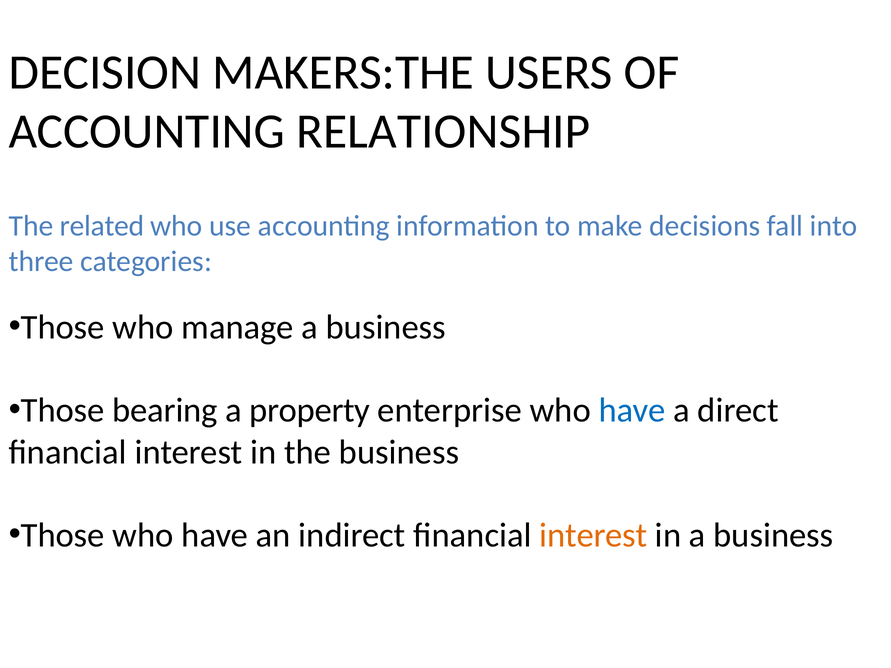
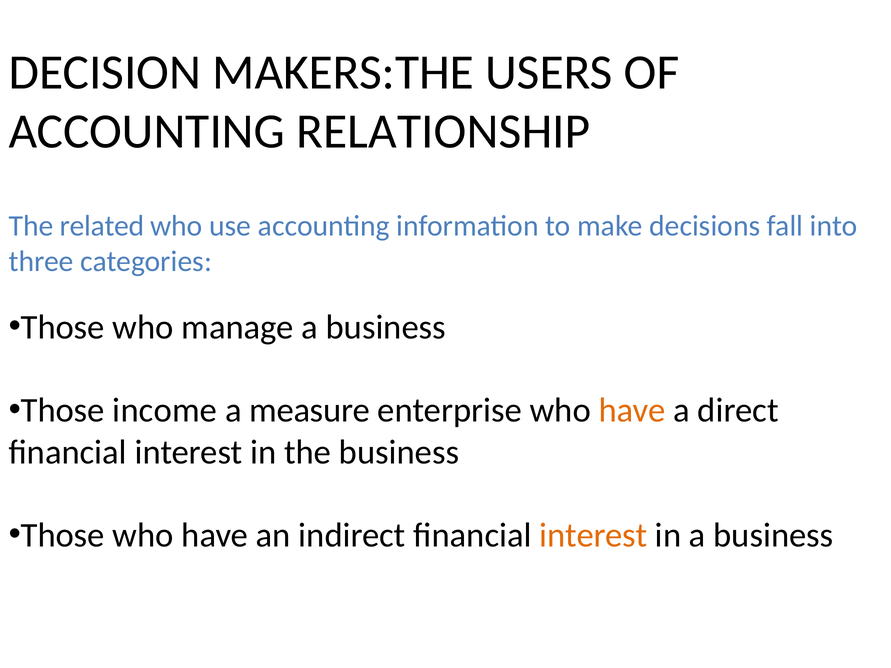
bearing: bearing -> income
property: property -> measure
have at (632, 411) colour: blue -> orange
